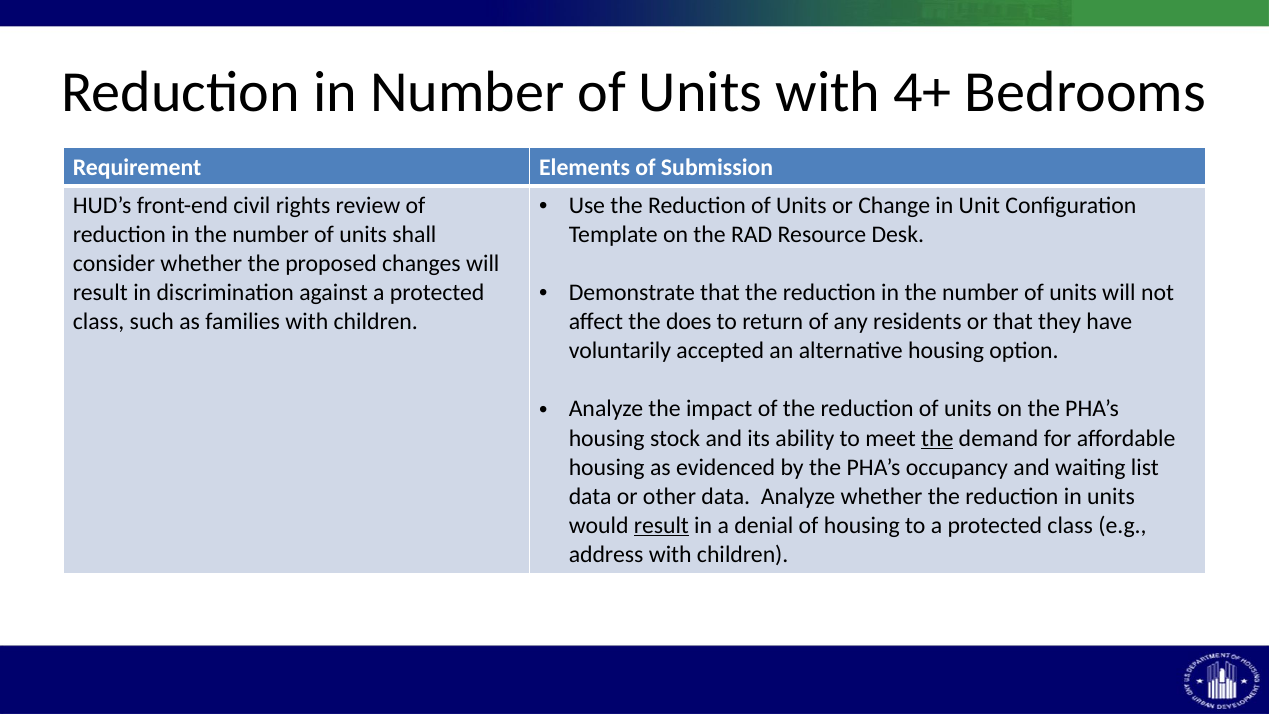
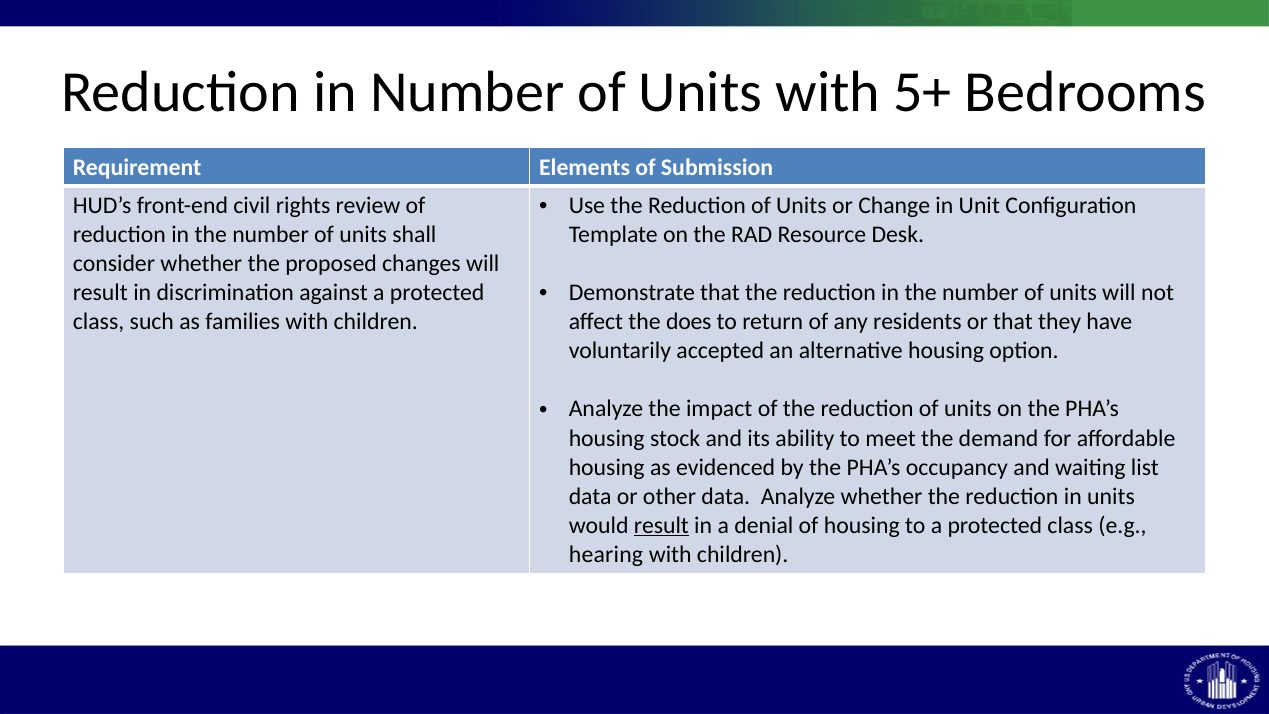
4+: 4+ -> 5+
the at (937, 438) underline: present -> none
address: address -> hearing
